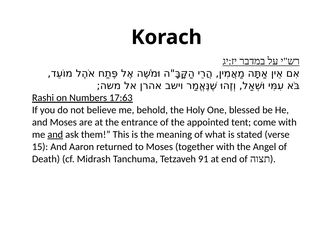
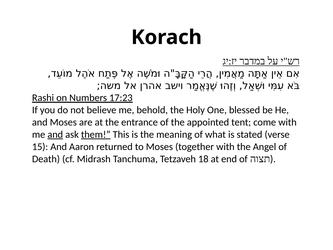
17:63: 17:63 -> 17:23
them underline: none -> present
91: 91 -> 18
